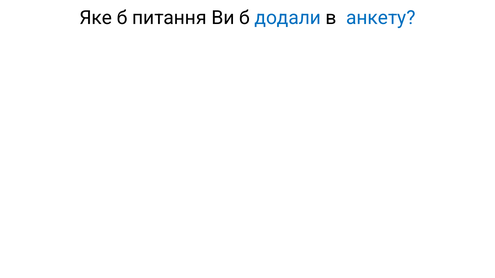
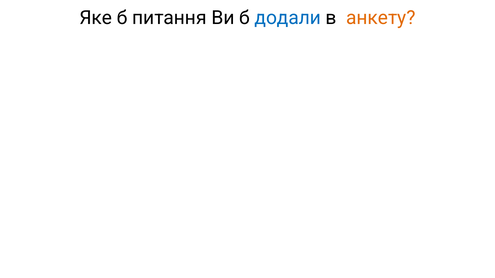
анкету colour: blue -> orange
